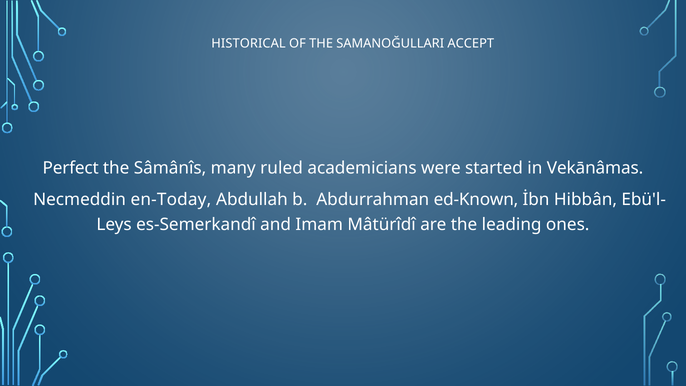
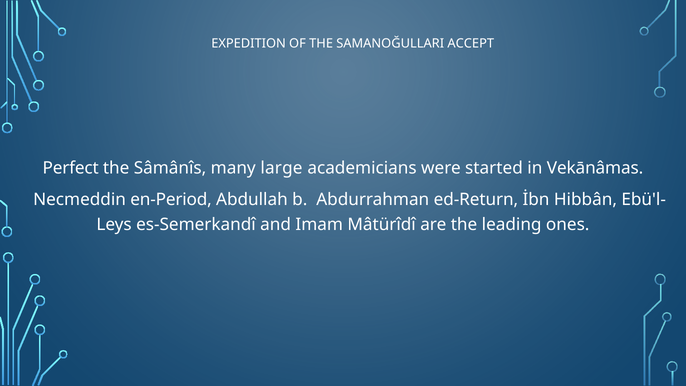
HISTORICAL: HISTORICAL -> EXPEDITION
ruled: ruled -> large
en-Today: en-Today -> en-Period
ed-Known: ed-Known -> ed-Return
